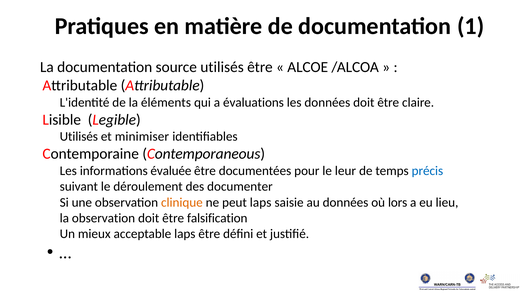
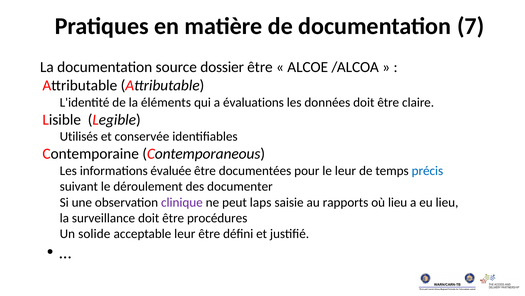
1: 1 -> 7
source utilisés: utilisés -> dossier
minimiser: minimiser -> conservée
clinique colour: orange -> purple
au données: données -> rapports
où lors: lors -> lieu
la observation: observation -> surveillance
falsification: falsification -> procédures
mieux: mieux -> solide
acceptable laps: laps -> leur
